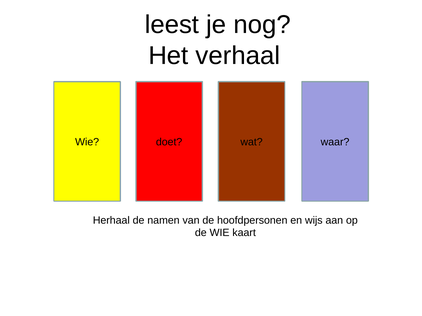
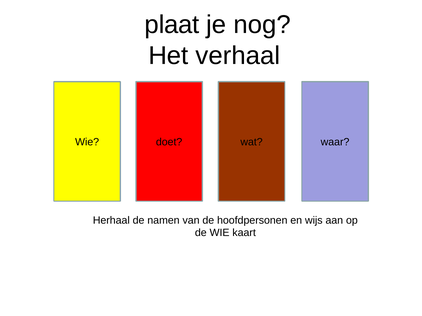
leest: leest -> plaat
